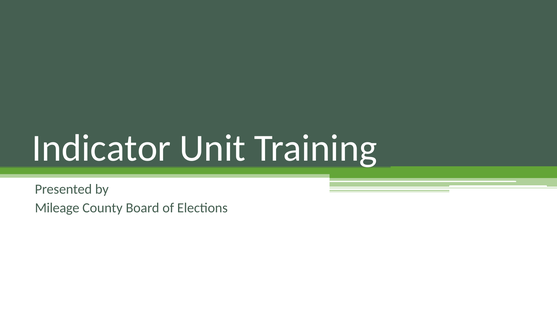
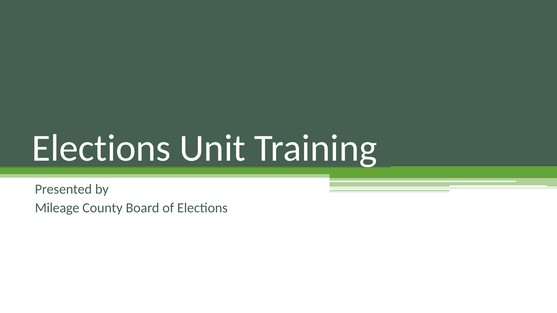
Indicator at (101, 148): Indicator -> Elections
